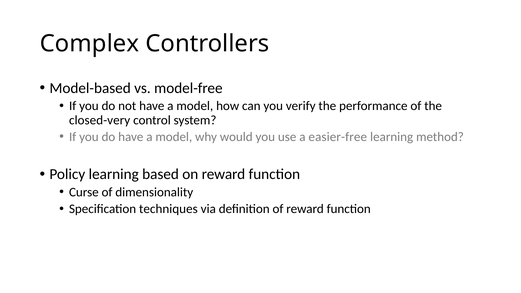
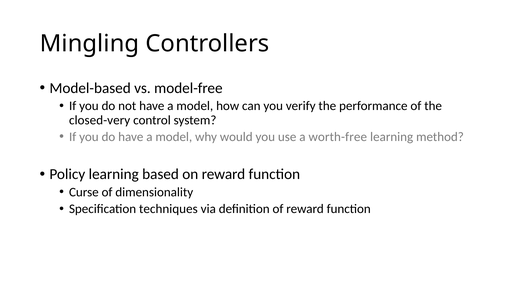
Complex: Complex -> Mingling
easier-free: easier-free -> worth-free
